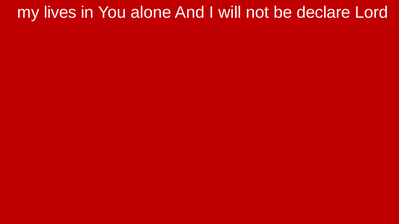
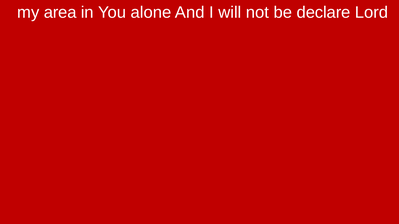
lives: lives -> area
